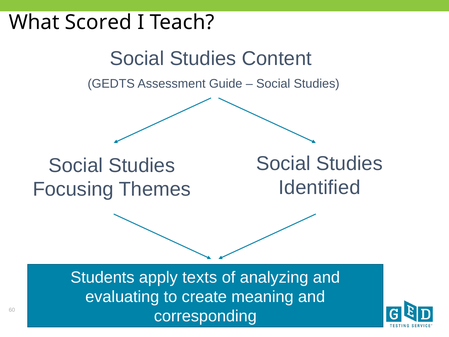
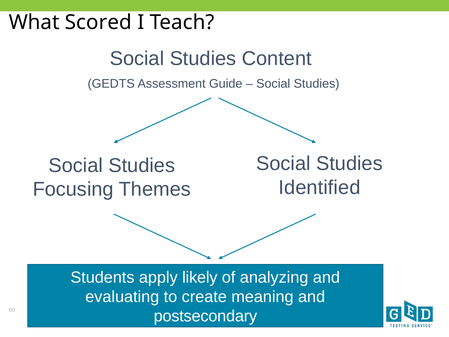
texts: texts -> likely
corresponding: corresponding -> postsecondary
